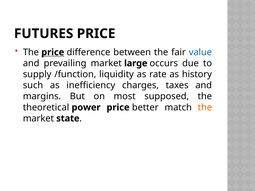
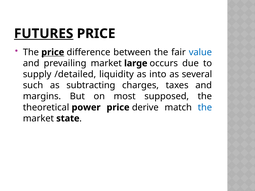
FUTURES underline: none -> present
/function: /function -> /detailed
rate: rate -> into
history: history -> several
inefficiency: inefficiency -> subtracting
better: better -> derive
the at (205, 108) colour: orange -> blue
